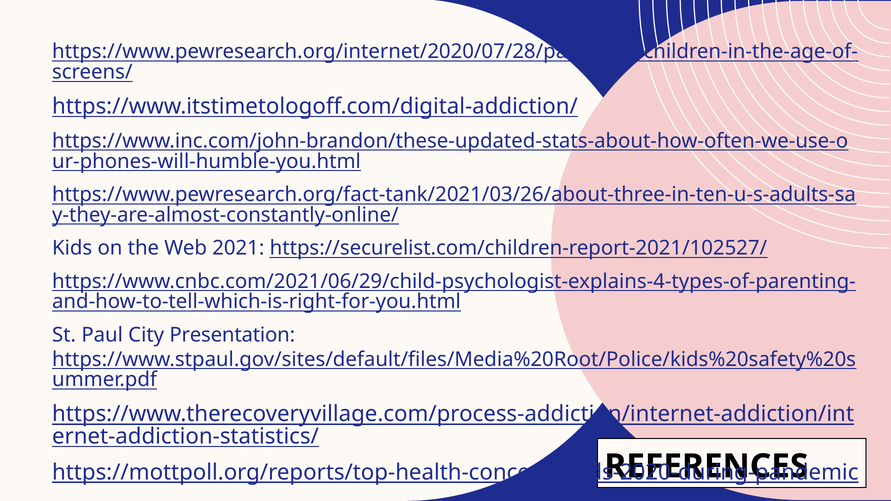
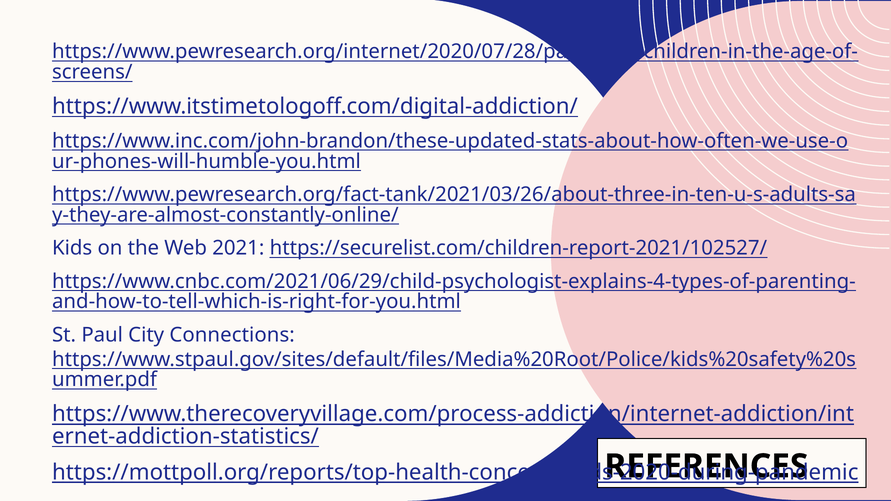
Presentation: Presentation -> Connections
